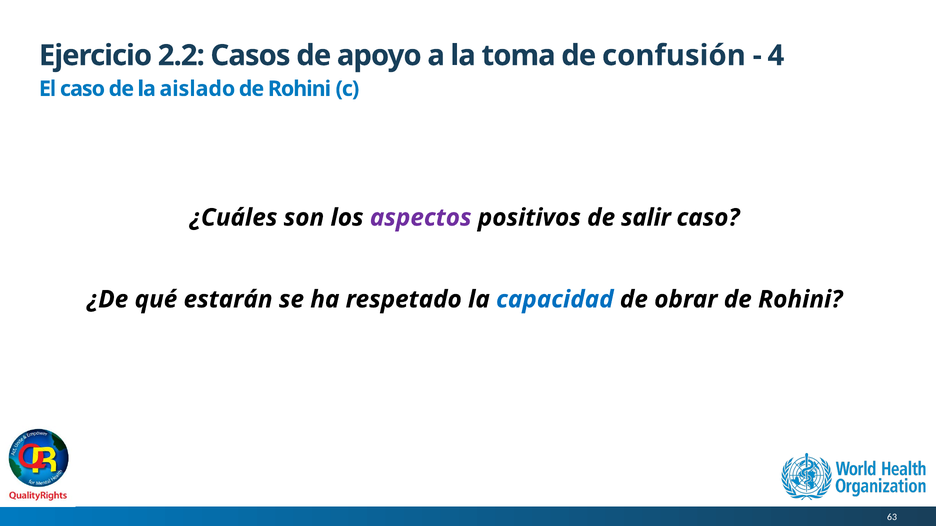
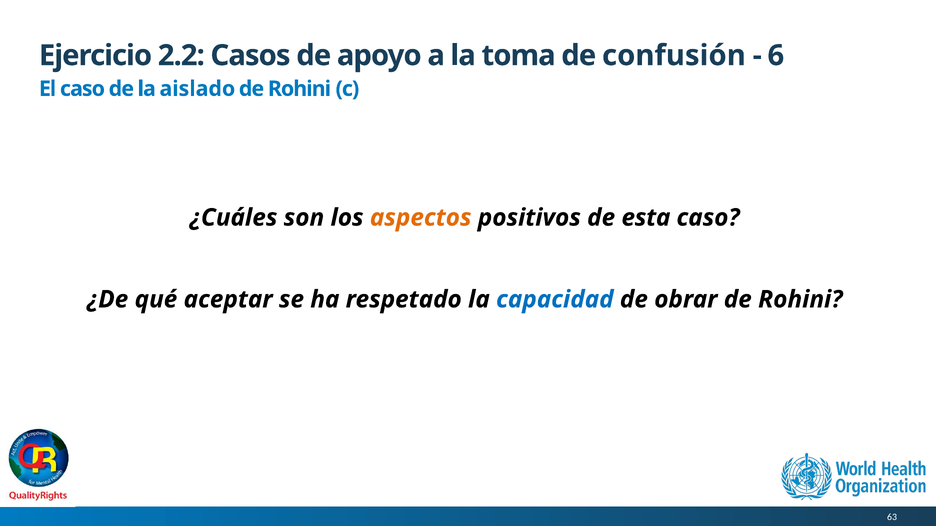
4: 4 -> 6
aspectos colour: purple -> orange
salir: salir -> esta
estarán: estarán -> aceptar
